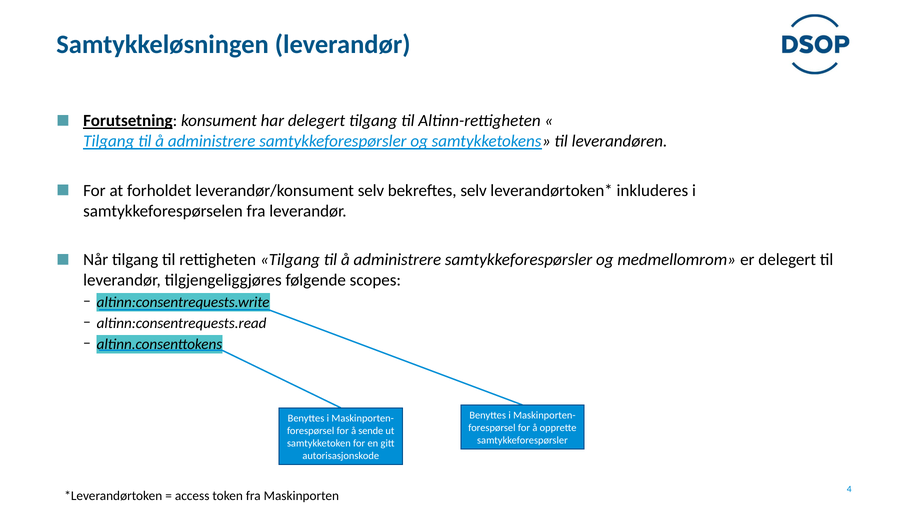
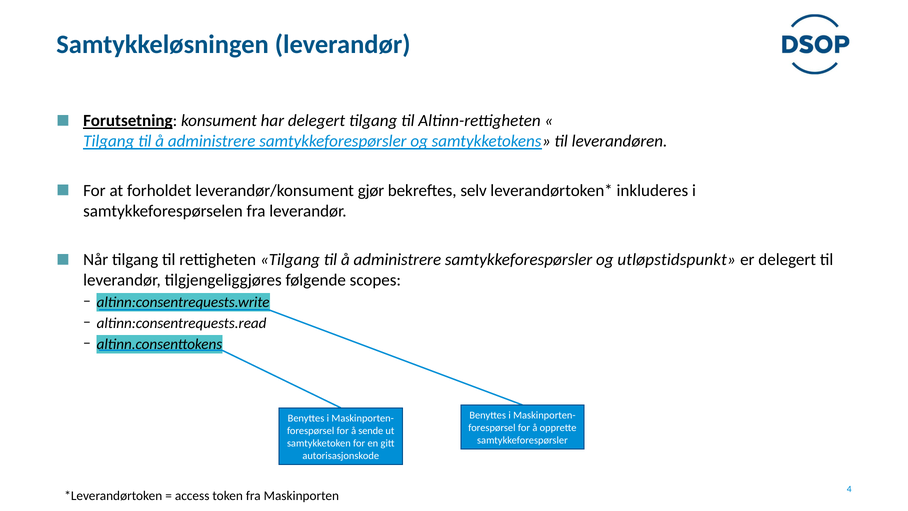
leverandør/konsument selv: selv -> gjør
medmellomrom: medmellomrom -> utløpstidspunkt
